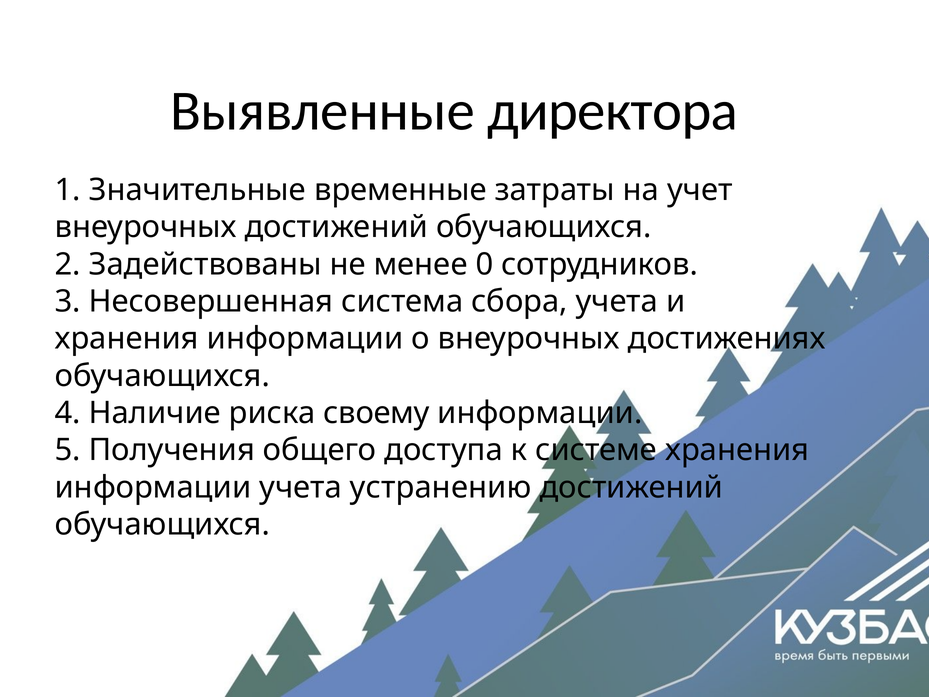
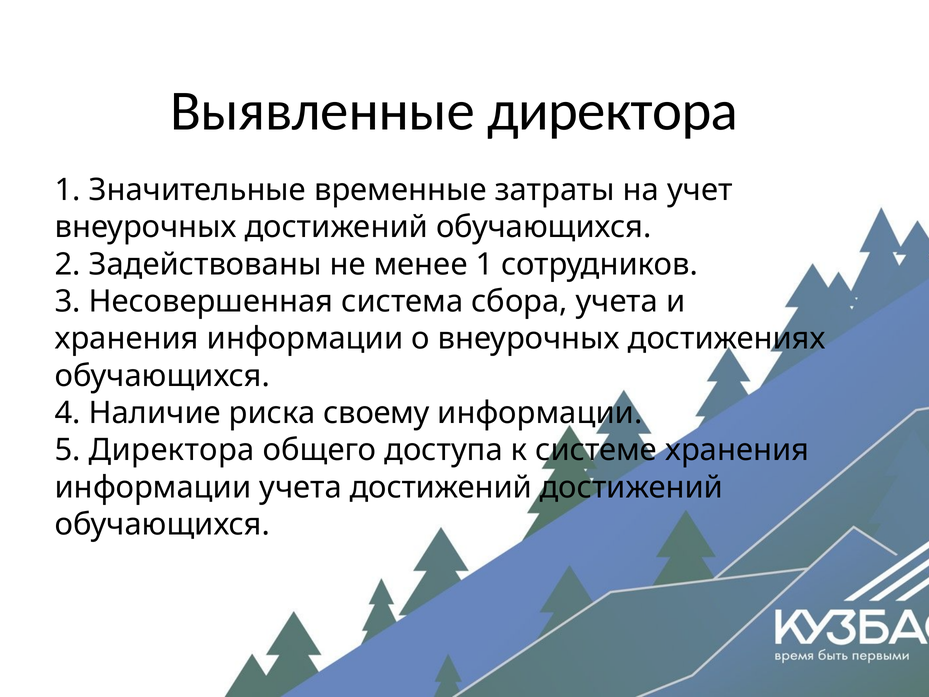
менее 0: 0 -> 1
5 Получения: Получения -> Директора
учета устранению: устранению -> достижений
